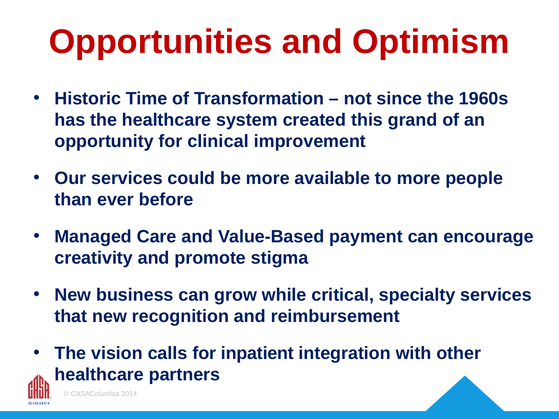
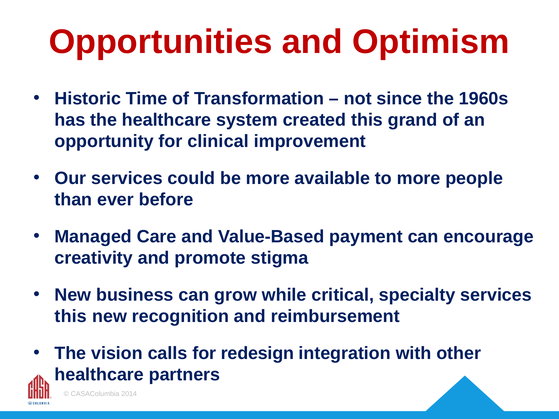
that at (71, 317): that -> this
inpatient: inpatient -> redesign
